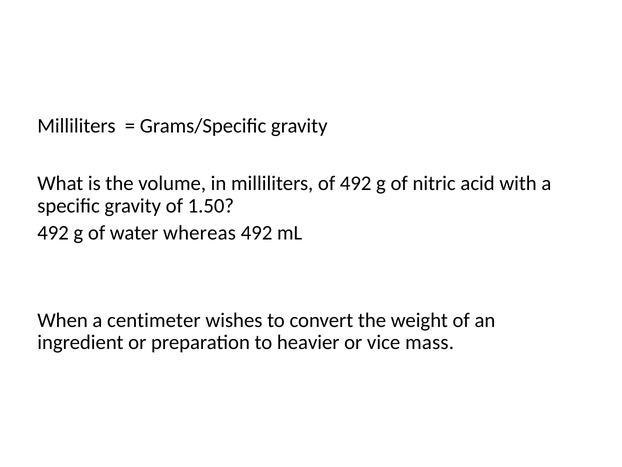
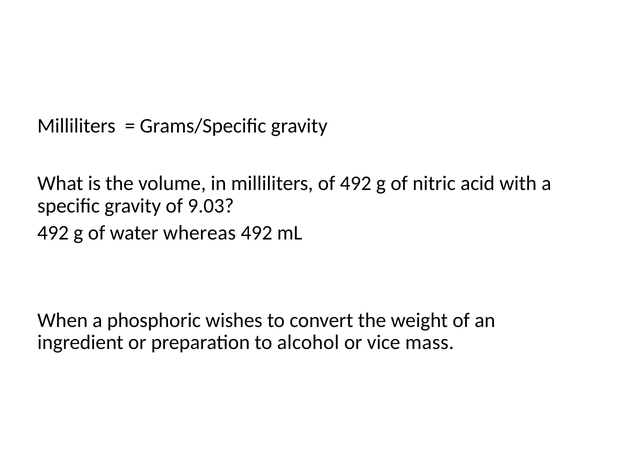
1.50: 1.50 -> 9.03
centimeter: centimeter -> phosphoric
heavier: heavier -> alcohol
